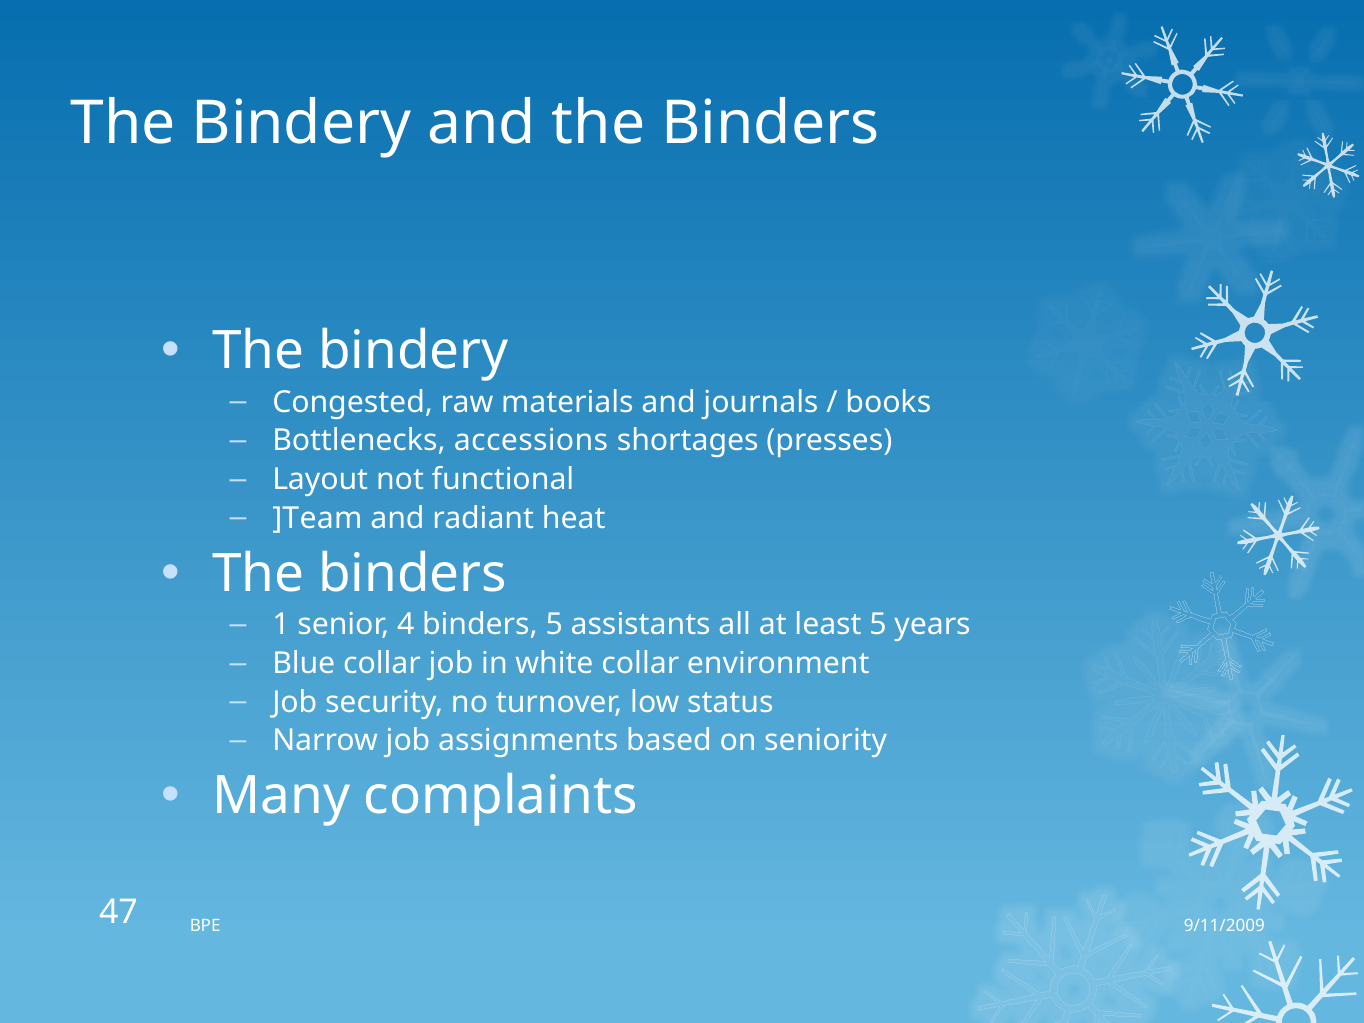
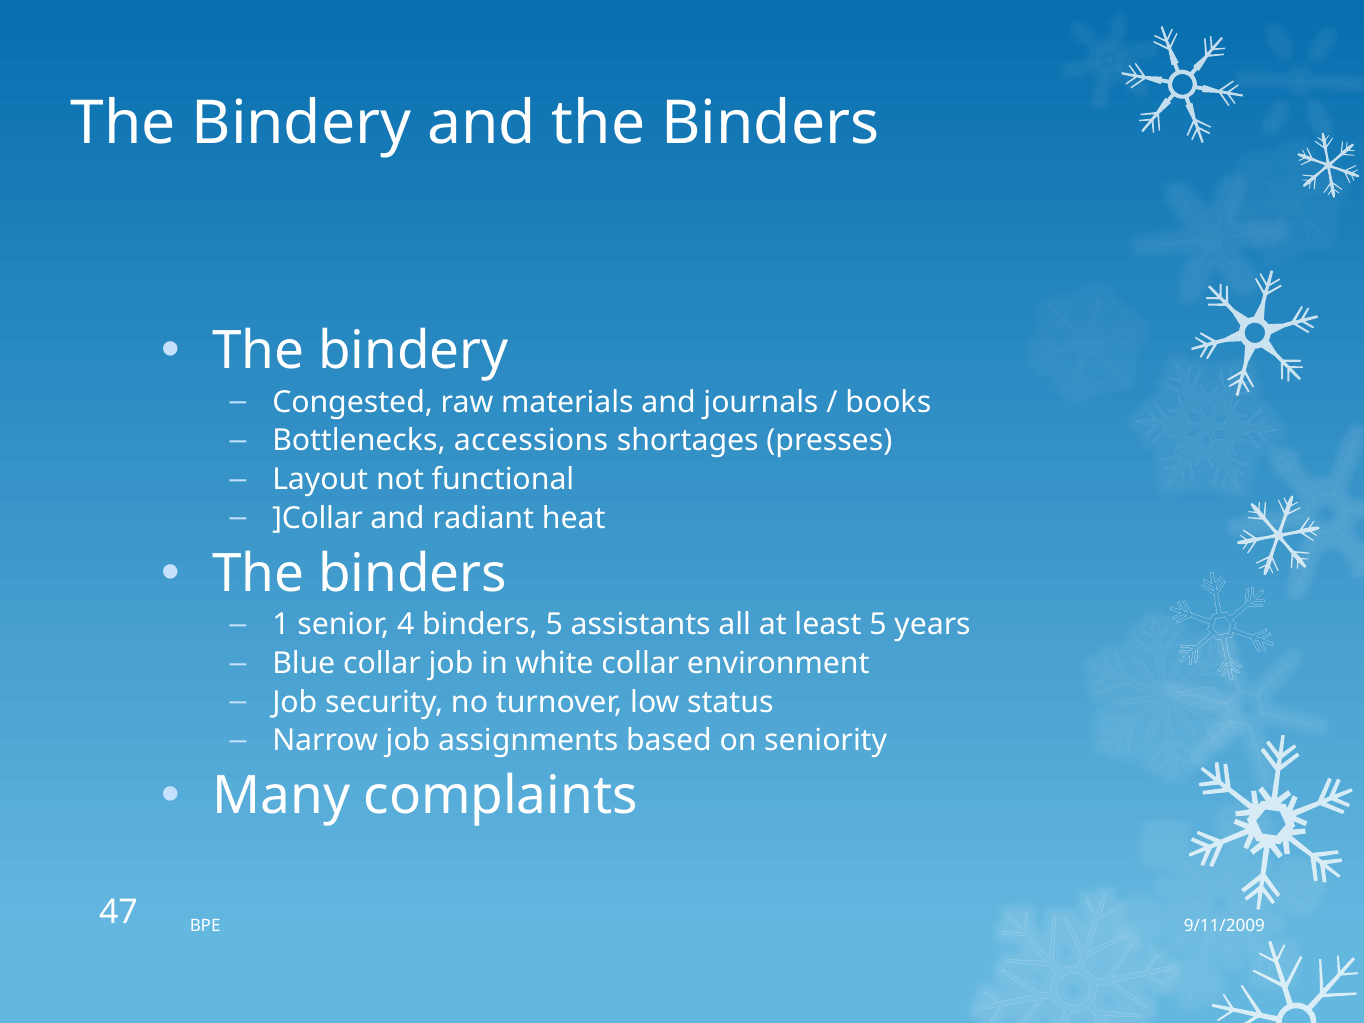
]Team: ]Team -> ]Collar
